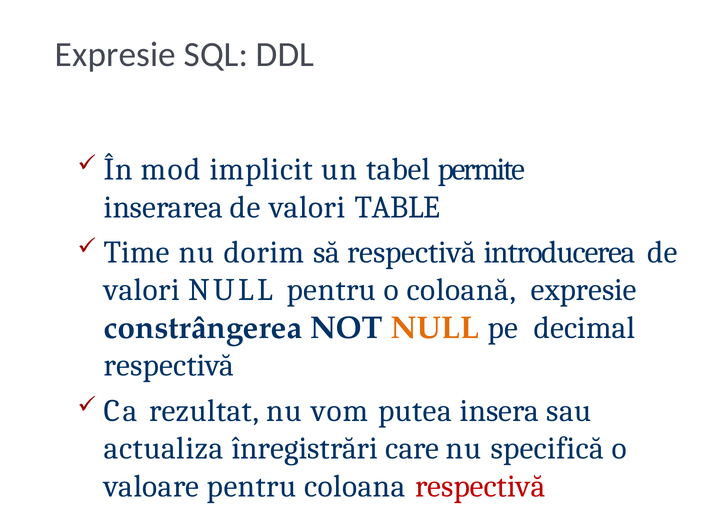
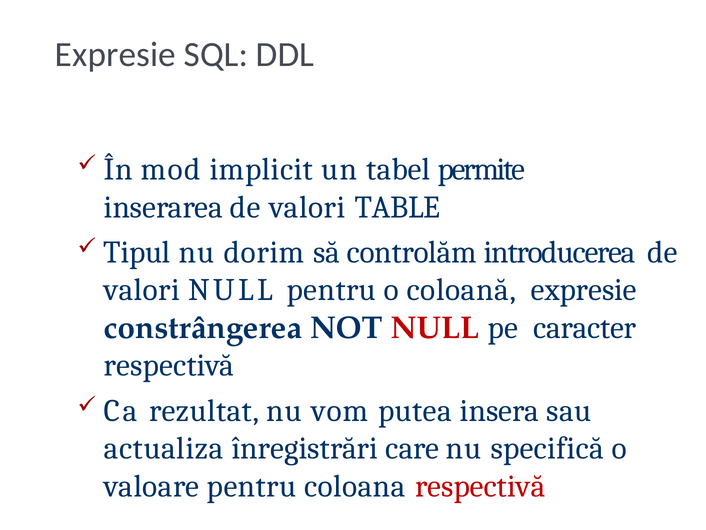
Time: Time -> Tipul
să respectivă: respectivă -> controlăm
NULL at (435, 327) colour: orange -> red
decimal: decimal -> caracter
